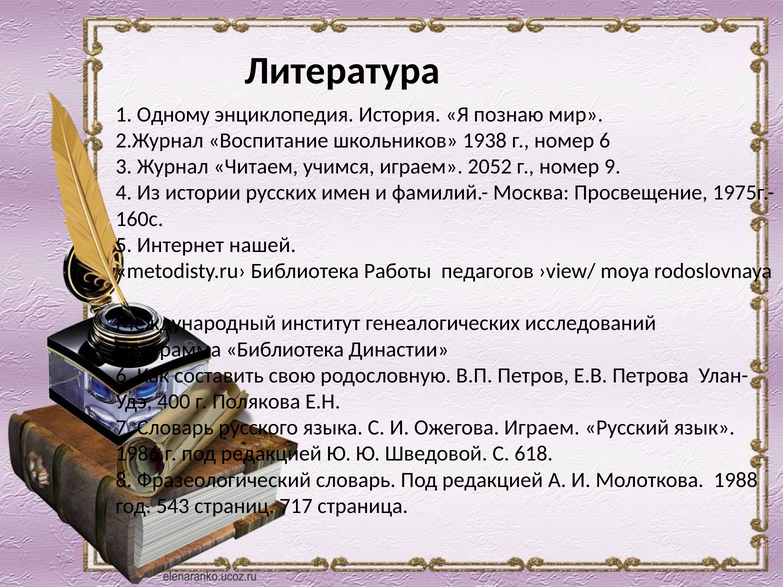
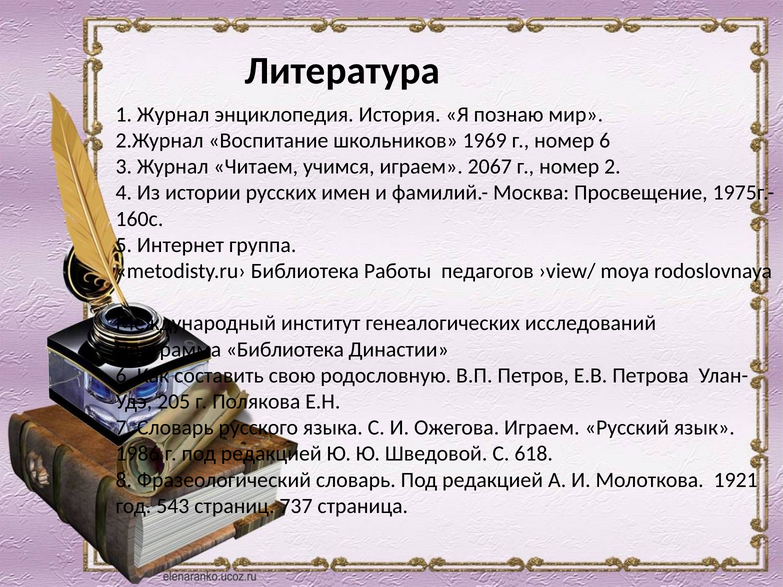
1 Одному: Одному -> Журнал
1938: 1938 -> 1969
2052: 2052 -> 2067
9: 9 -> 2
нашей: нашей -> группа
400: 400 -> 205
1988: 1988 -> 1921
717: 717 -> 737
